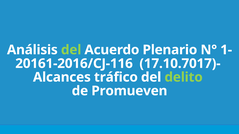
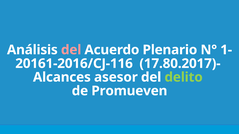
del at (71, 50) colour: light green -> pink
17.10.7017)-: 17.10.7017)- -> 17.80.2017)-
tráfico: tráfico -> asesor
